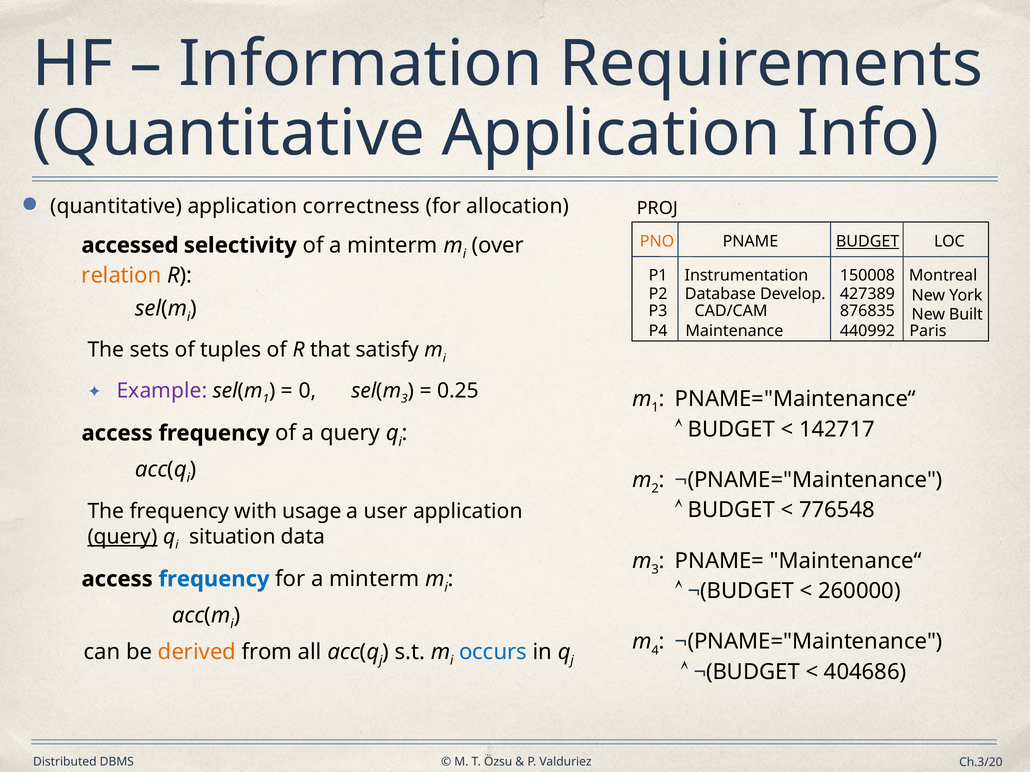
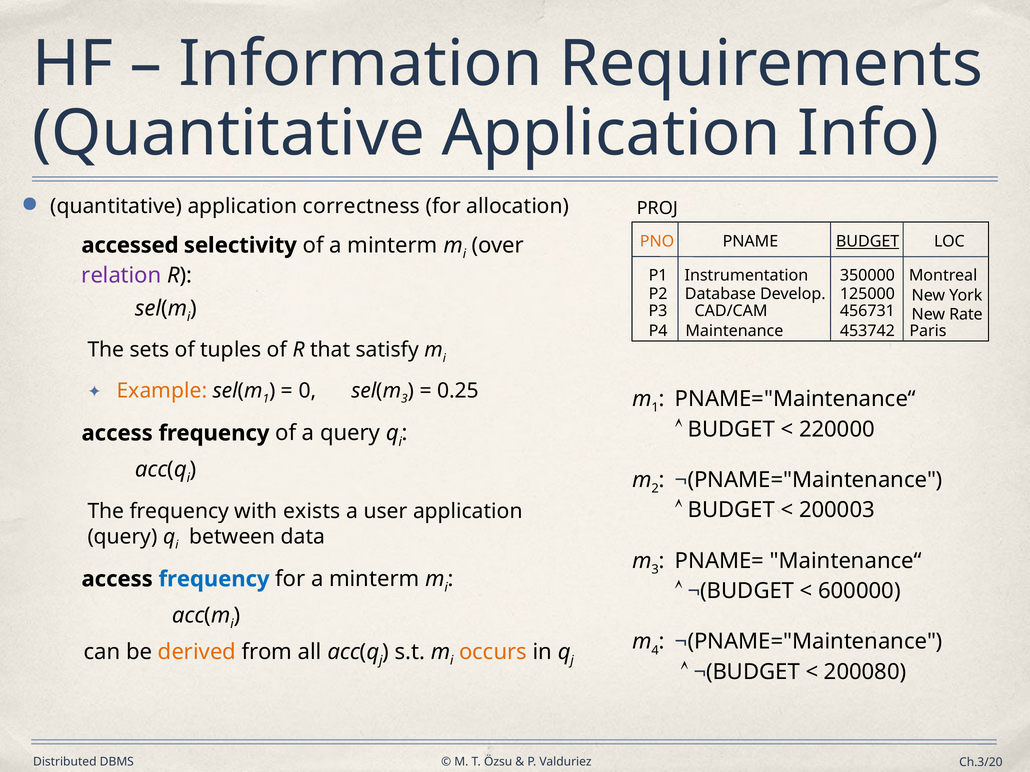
relation colour: orange -> purple
150008: 150008 -> 350000
427389: 427389 -> 125000
876835: 876835 -> 456731
Built: Built -> Rate
440992: 440992 -> 453742
Example colour: purple -> orange
142717: 142717 -> 220000
776548: 776548 -> 200003
usage: usage -> exists
query at (123, 537) underline: present -> none
situation: situation -> between
260000: 260000 -> 600000
occurs colour: blue -> orange
404686: 404686 -> 200080
